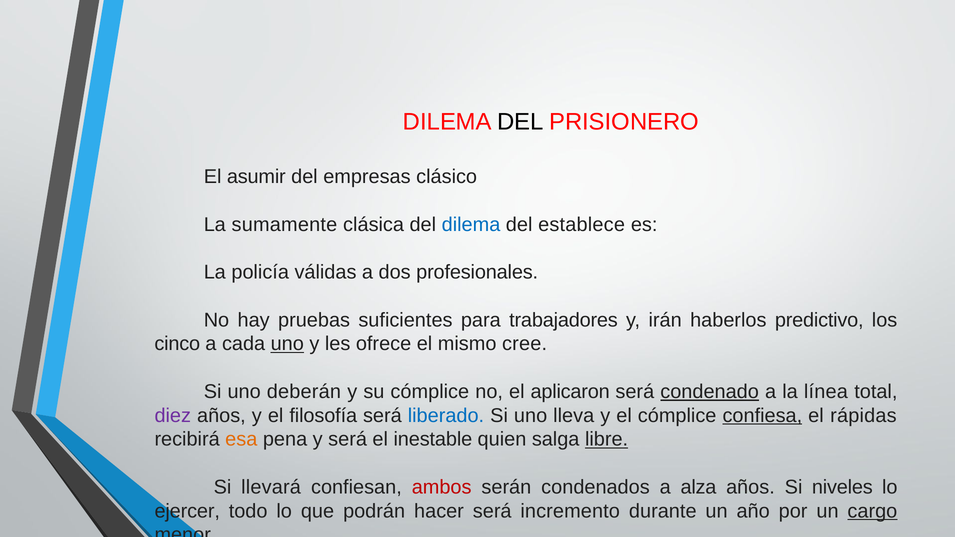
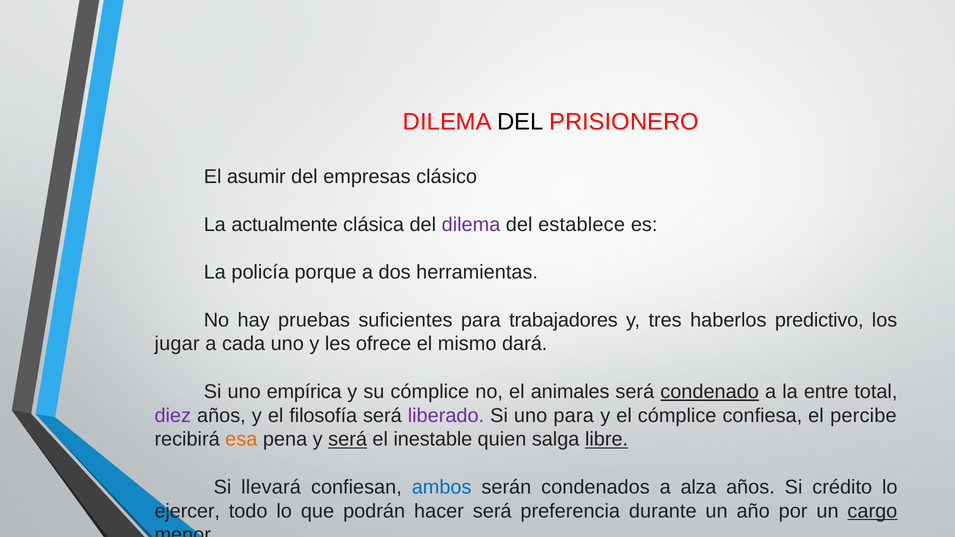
sumamente: sumamente -> actualmente
dilema at (471, 225) colour: blue -> purple
válidas: válidas -> porque
profesionales: profesionales -> herramientas
irán: irán -> tres
cinco: cinco -> jugar
uno at (287, 344) underline: present -> none
cree: cree -> dará
deberán: deberán -> empírica
aplicaron: aplicaron -> animales
línea: línea -> entre
liberado colour: blue -> purple
uno lleva: lleva -> para
confiesa underline: present -> none
rápidas: rápidas -> percibe
será at (348, 440) underline: none -> present
ambos colour: red -> blue
niveles: niveles -> crédito
incremento: incremento -> preferencia
